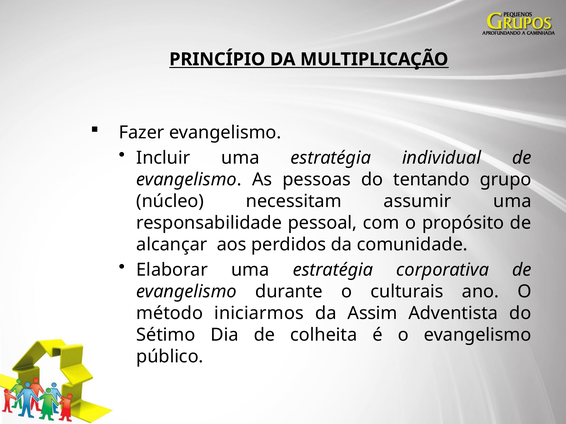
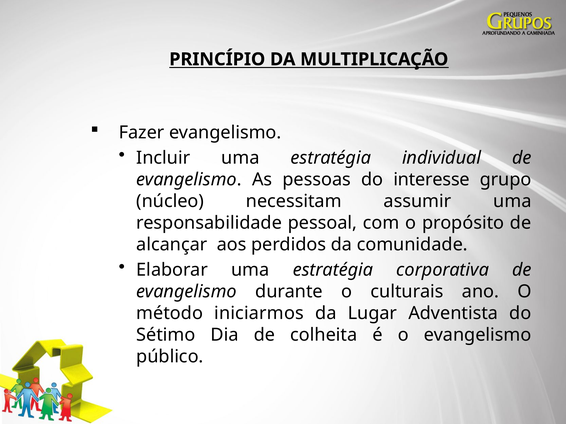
tentando: tentando -> interesse
Assim: Assim -> Lugar
